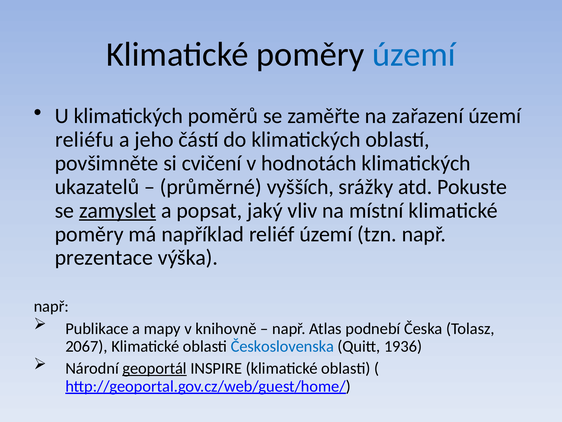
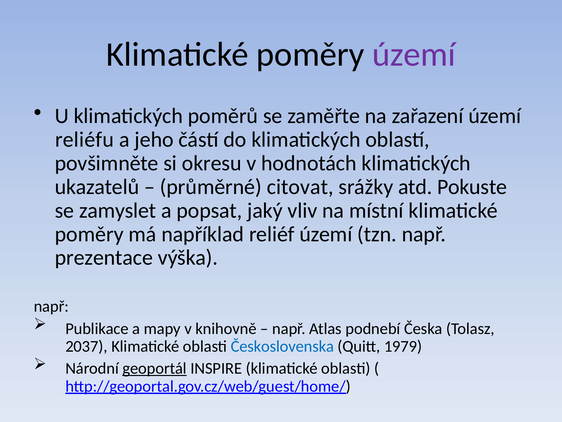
území at (414, 54) colour: blue -> purple
cvičení: cvičení -> okresu
vyšších: vyšších -> citovat
zamyslet underline: present -> none
2067: 2067 -> 2037
1936: 1936 -> 1979
